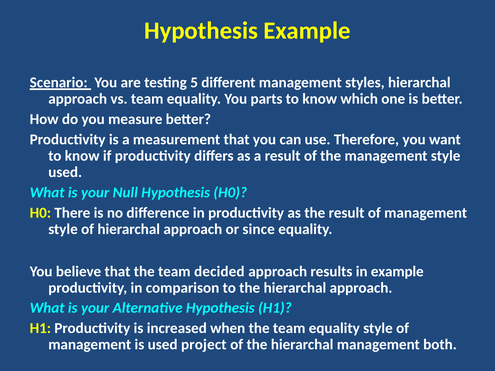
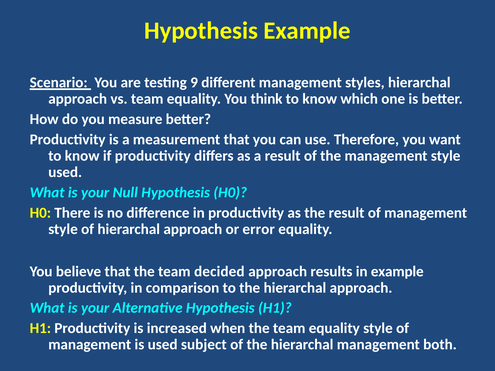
5: 5 -> 9
parts: parts -> think
since: since -> error
project: project -> subject
